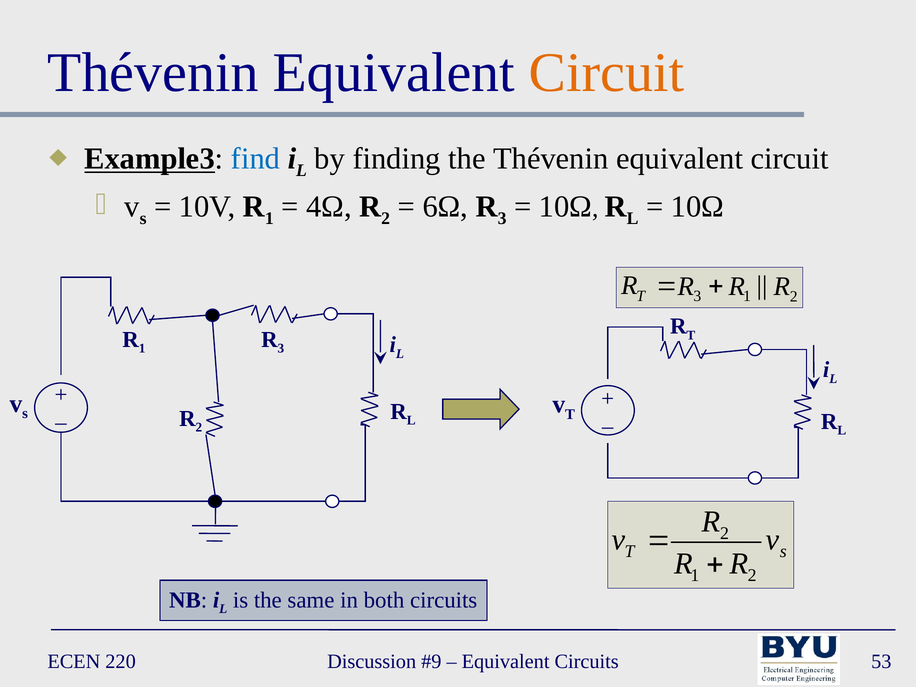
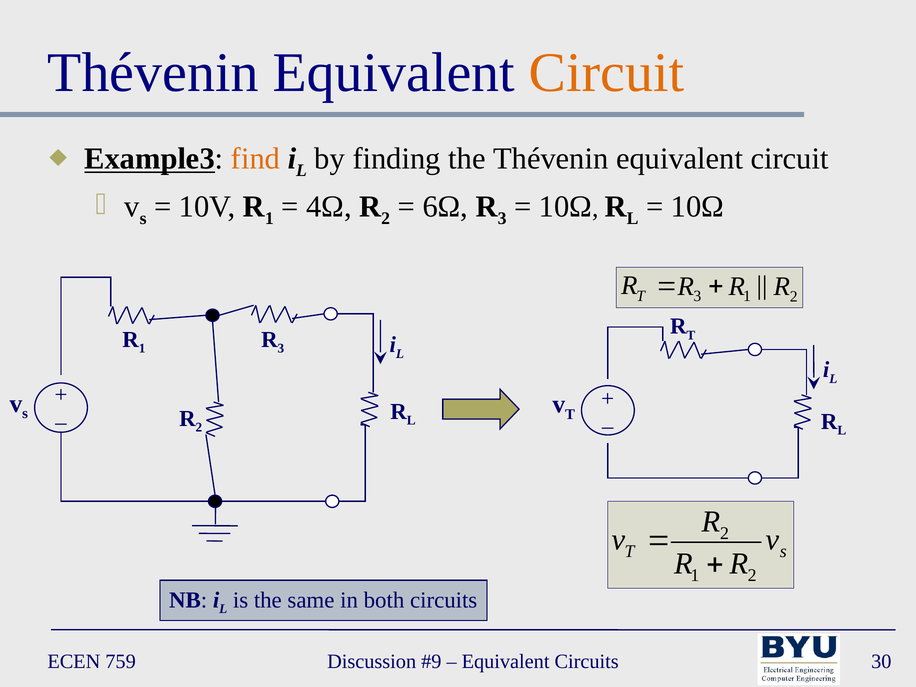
find colour: blue -> orange
220: 220 -> 759
53: 53 -> 30
